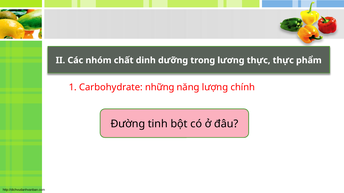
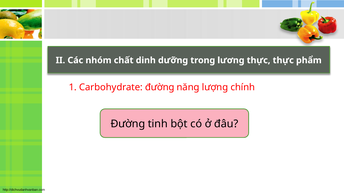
Carbohydrate những: những -> đường
